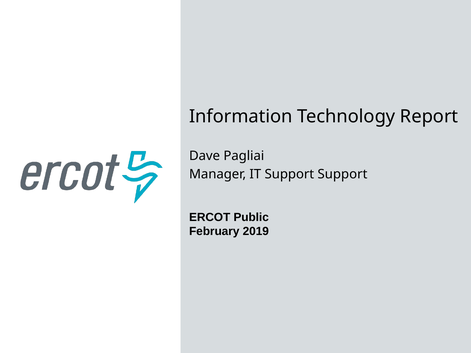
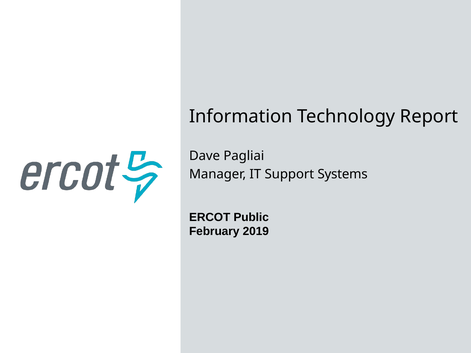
Support Support: Support -> Systems
